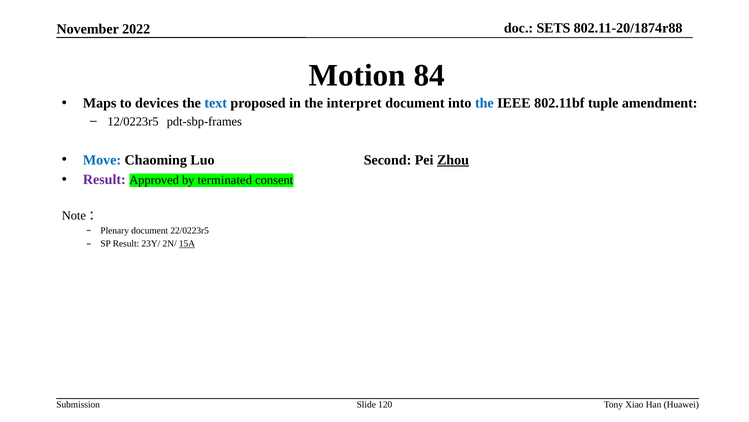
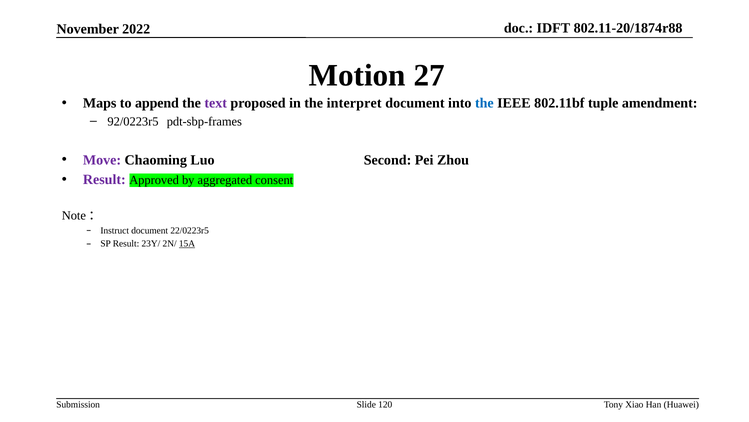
SETS: SETS -> IDFT
84: 84 -> 27
devices: devices -> append
text colour: blue -> purple
12/0223r5: 12/0223r5 -> 92/0223r5
Move colour: blue -> purple
Zhou underline: present -> none
terminated: terminated -> aggregated
Plenary: Plenary -> Instruct
